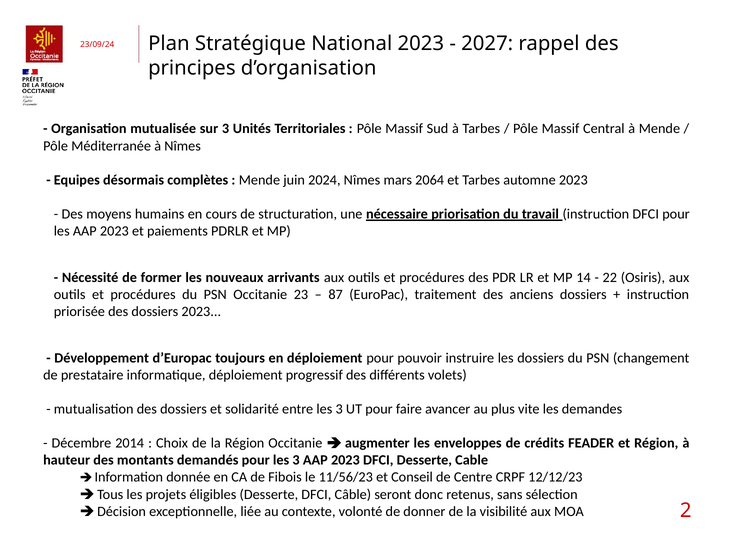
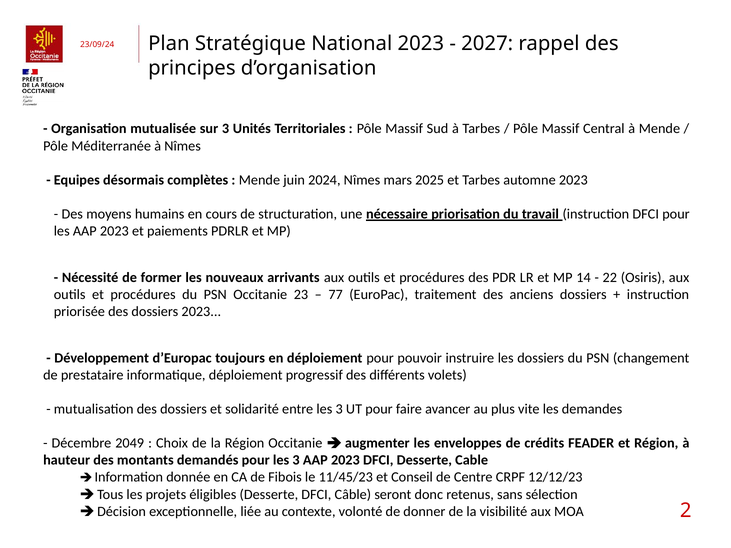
2064: 2064 -> 2025
87: 87 -> 77
2014: 2014 -> 2049
11/56/23: 11/56/23 -> 11/45/23
